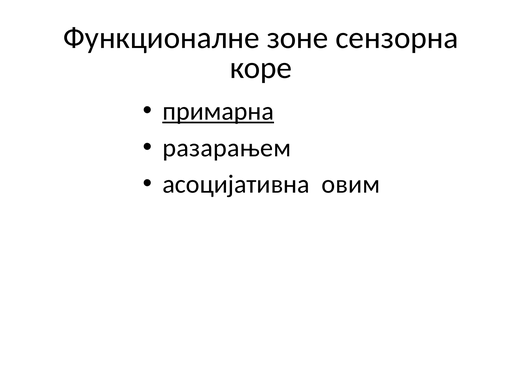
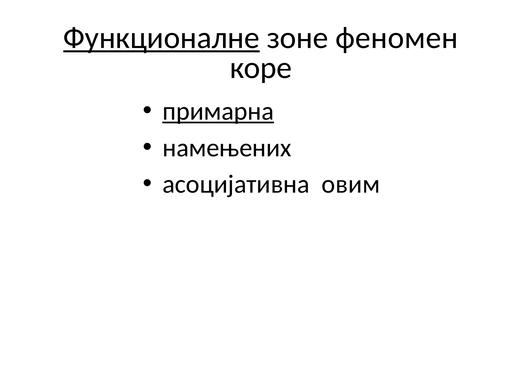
Функционалне underline: none -> present
сензорна: сензорна -> феномен
разарањем: разарањем -> намењених
